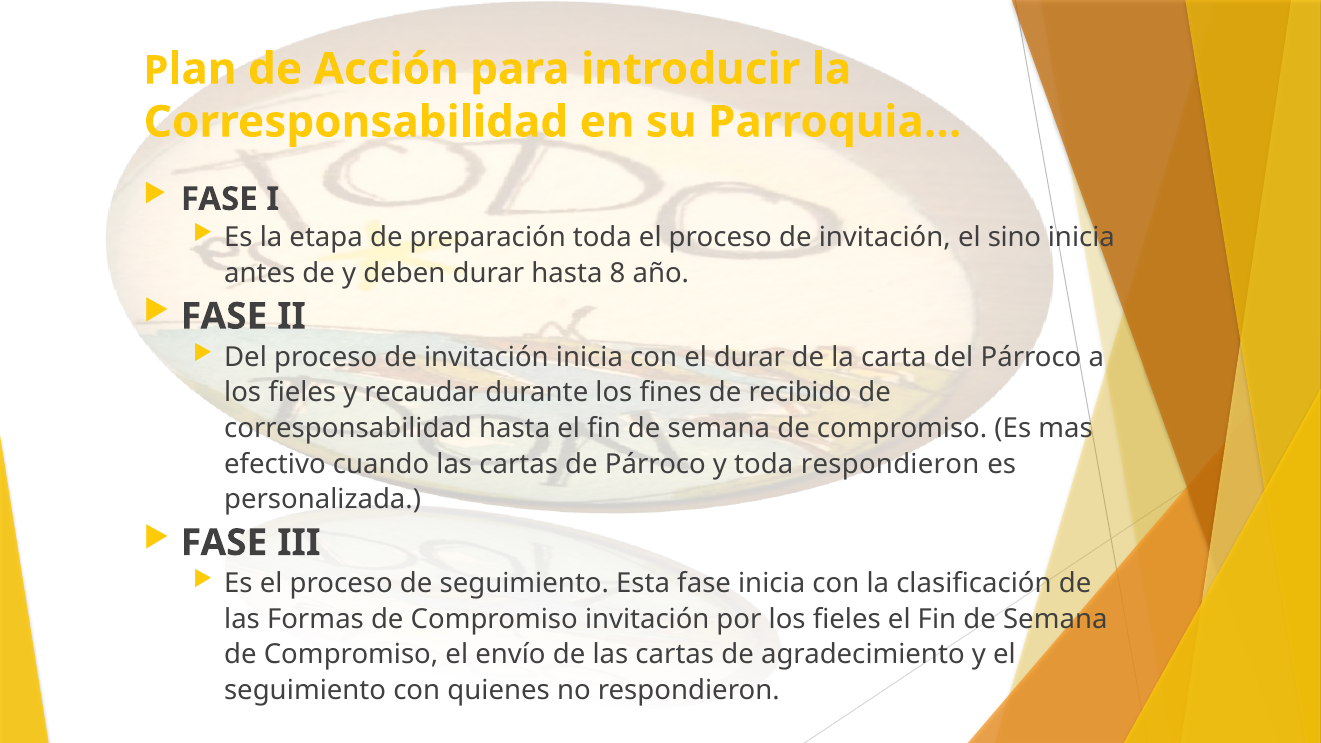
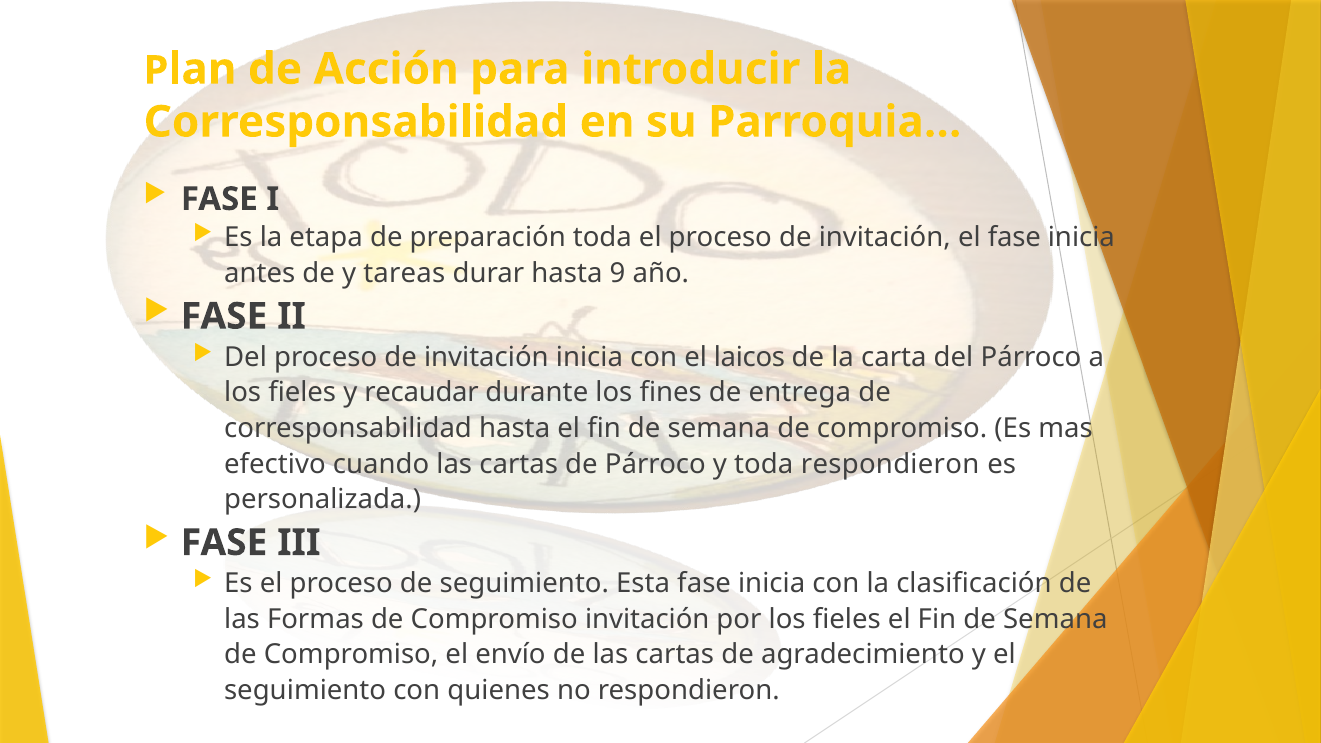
el sino: sino -> fase
deben: deben -> tareas
8: 8 -> 9
el durar: durar -> laicos
recibido: recibido -> entrega
